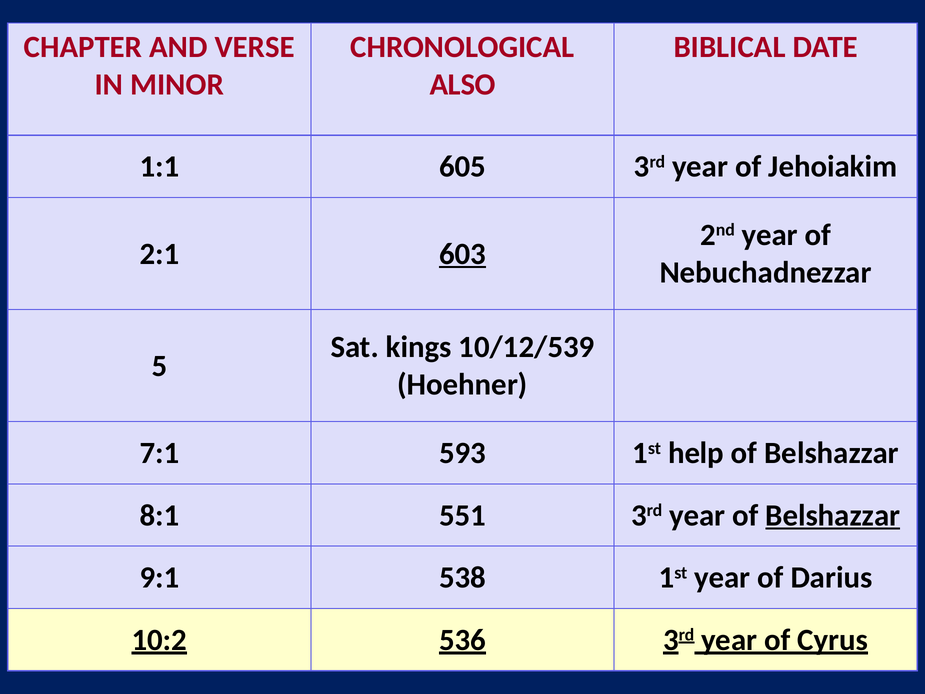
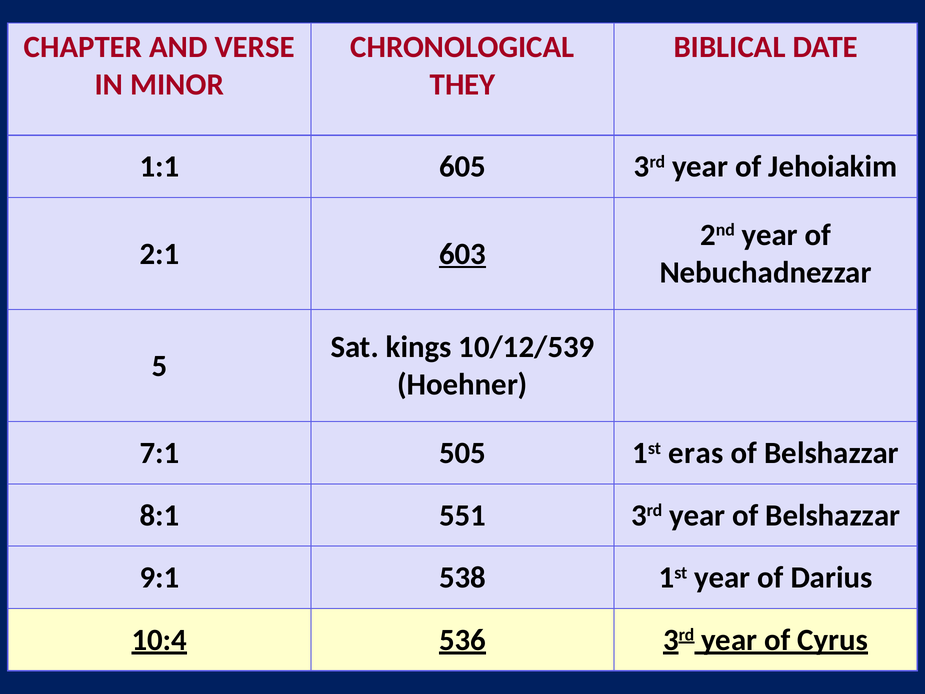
ALSO: ALSO -> THEY
593: 593 -> 505
help: help -> eras
Belshazzar at (833, 515) underline: present -> none
10:2: 10:2 -> 10:4
